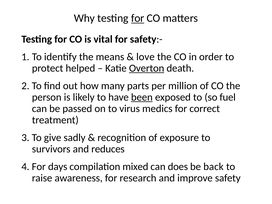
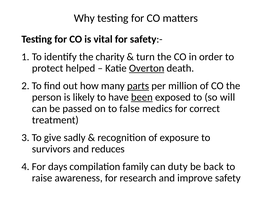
for at (138, 18) underline: present -> none
means: means -> charity
love: love -> turn
parts underline: none -> present
fuel: fuel -> will
virus: virus -> false
mixed: mixed -> family
does: does -> duty
